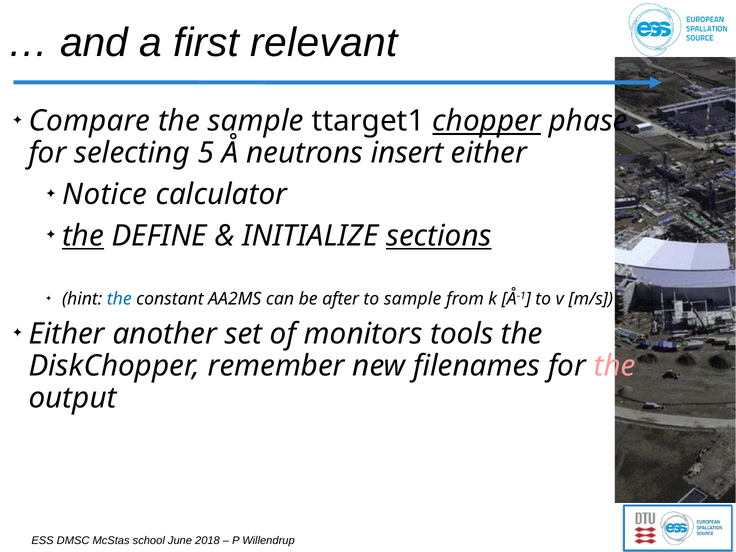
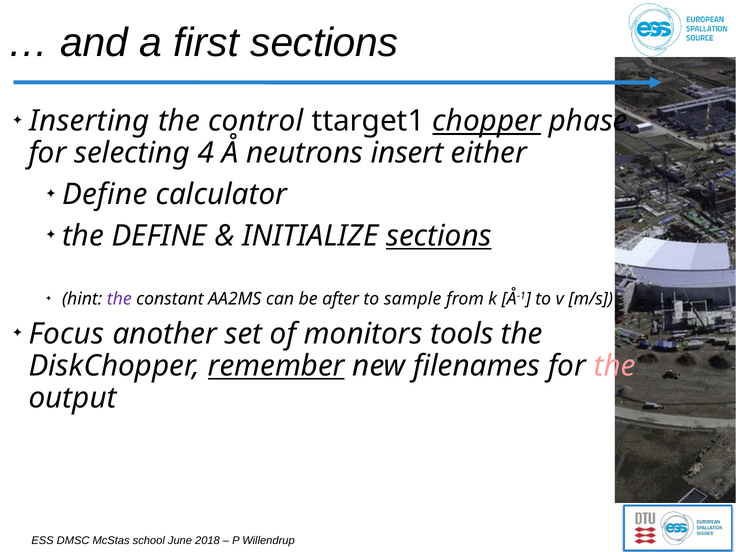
first relevant: relevant -> sections
Compare: Compare -> Inserting
the sample: sample -> control
5: 5 -> 4
Notice at (105, 195): Notice -> Define
the at (83, 236) underline: present -> none
the at (119, 299) colour: blue -> purple
Either at (67, 334): Either -> Focus
remember underline: none -> present
